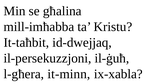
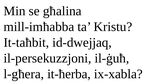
it-minn: it-minn -> it-ħerba
